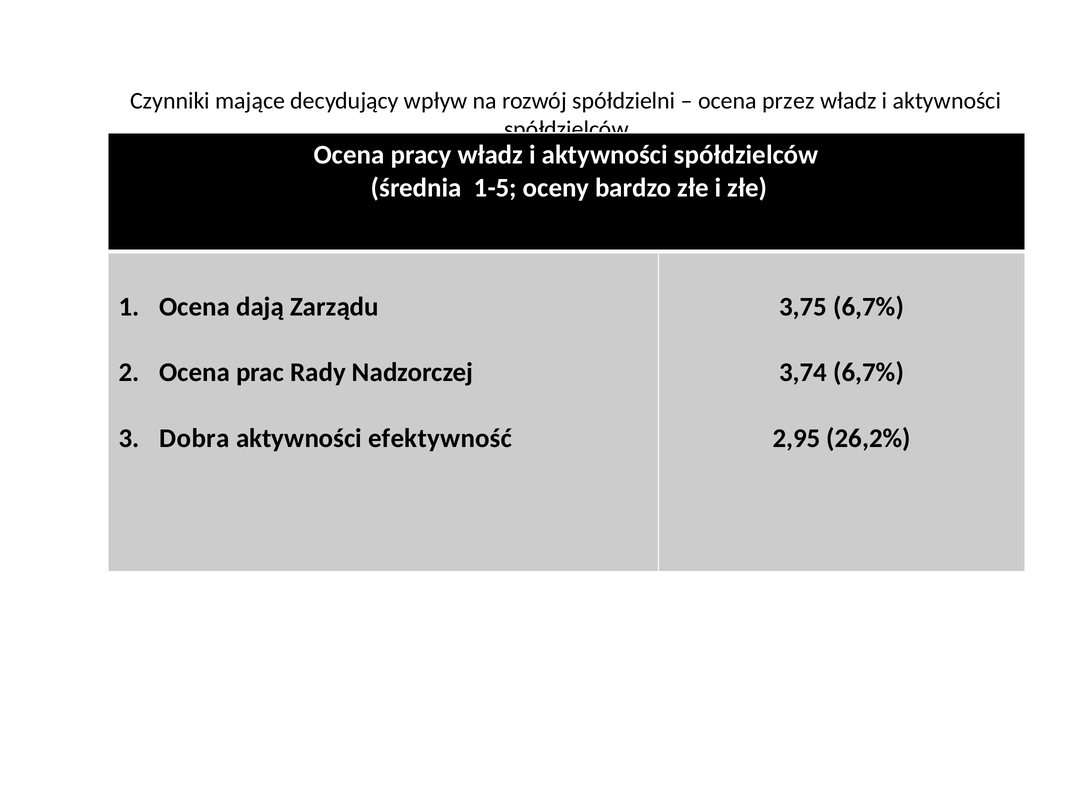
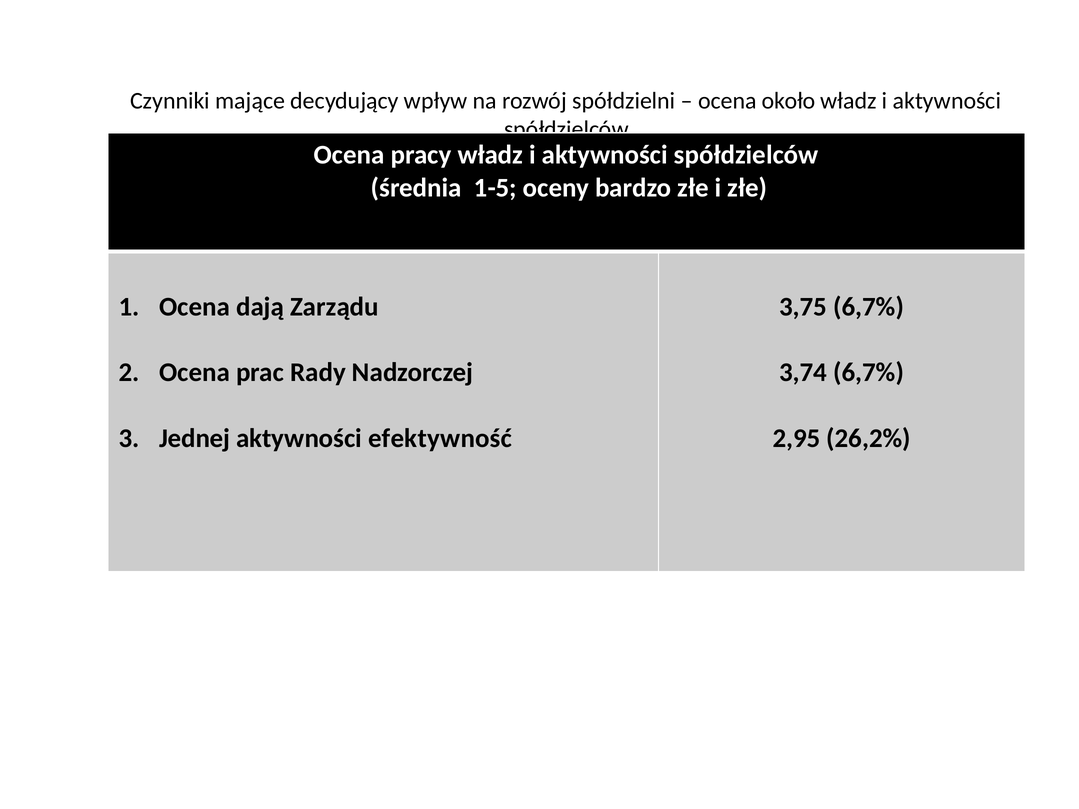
przez: przez -> około
Dobra: Dobra -> Jednej
